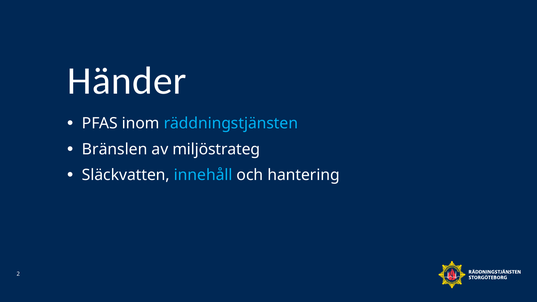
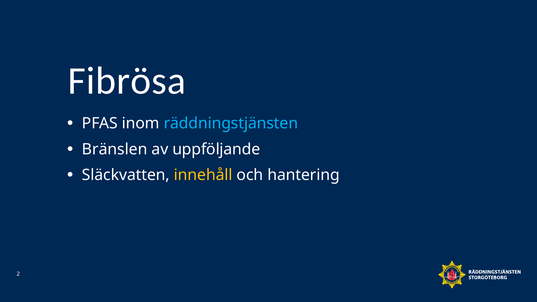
Händer: Händer -> Fibrösa
miljöstrateg: miljöstrateg -> uppföljande
innehåll colour: light blue -> yellow
